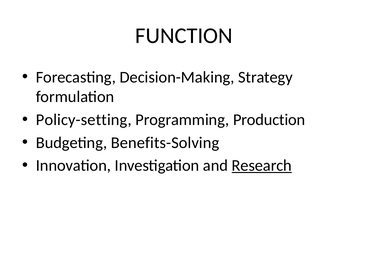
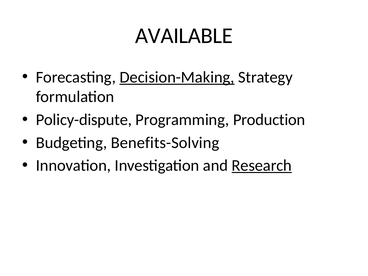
FUNCTION: FUNCTION -> AVAILABLE
Decision-Making underline: none -> present
Policy-setting: Policy-setting -> Policy-dispute
